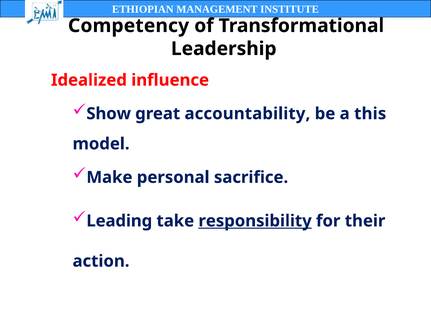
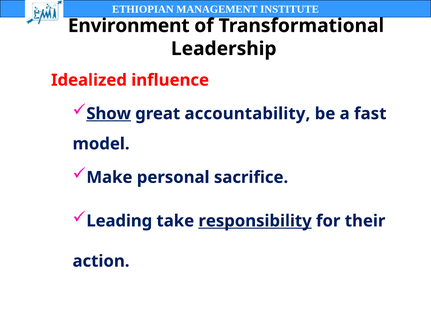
Competency: Competency -> Environment
Show underline: none -> present
this: this -> fast
